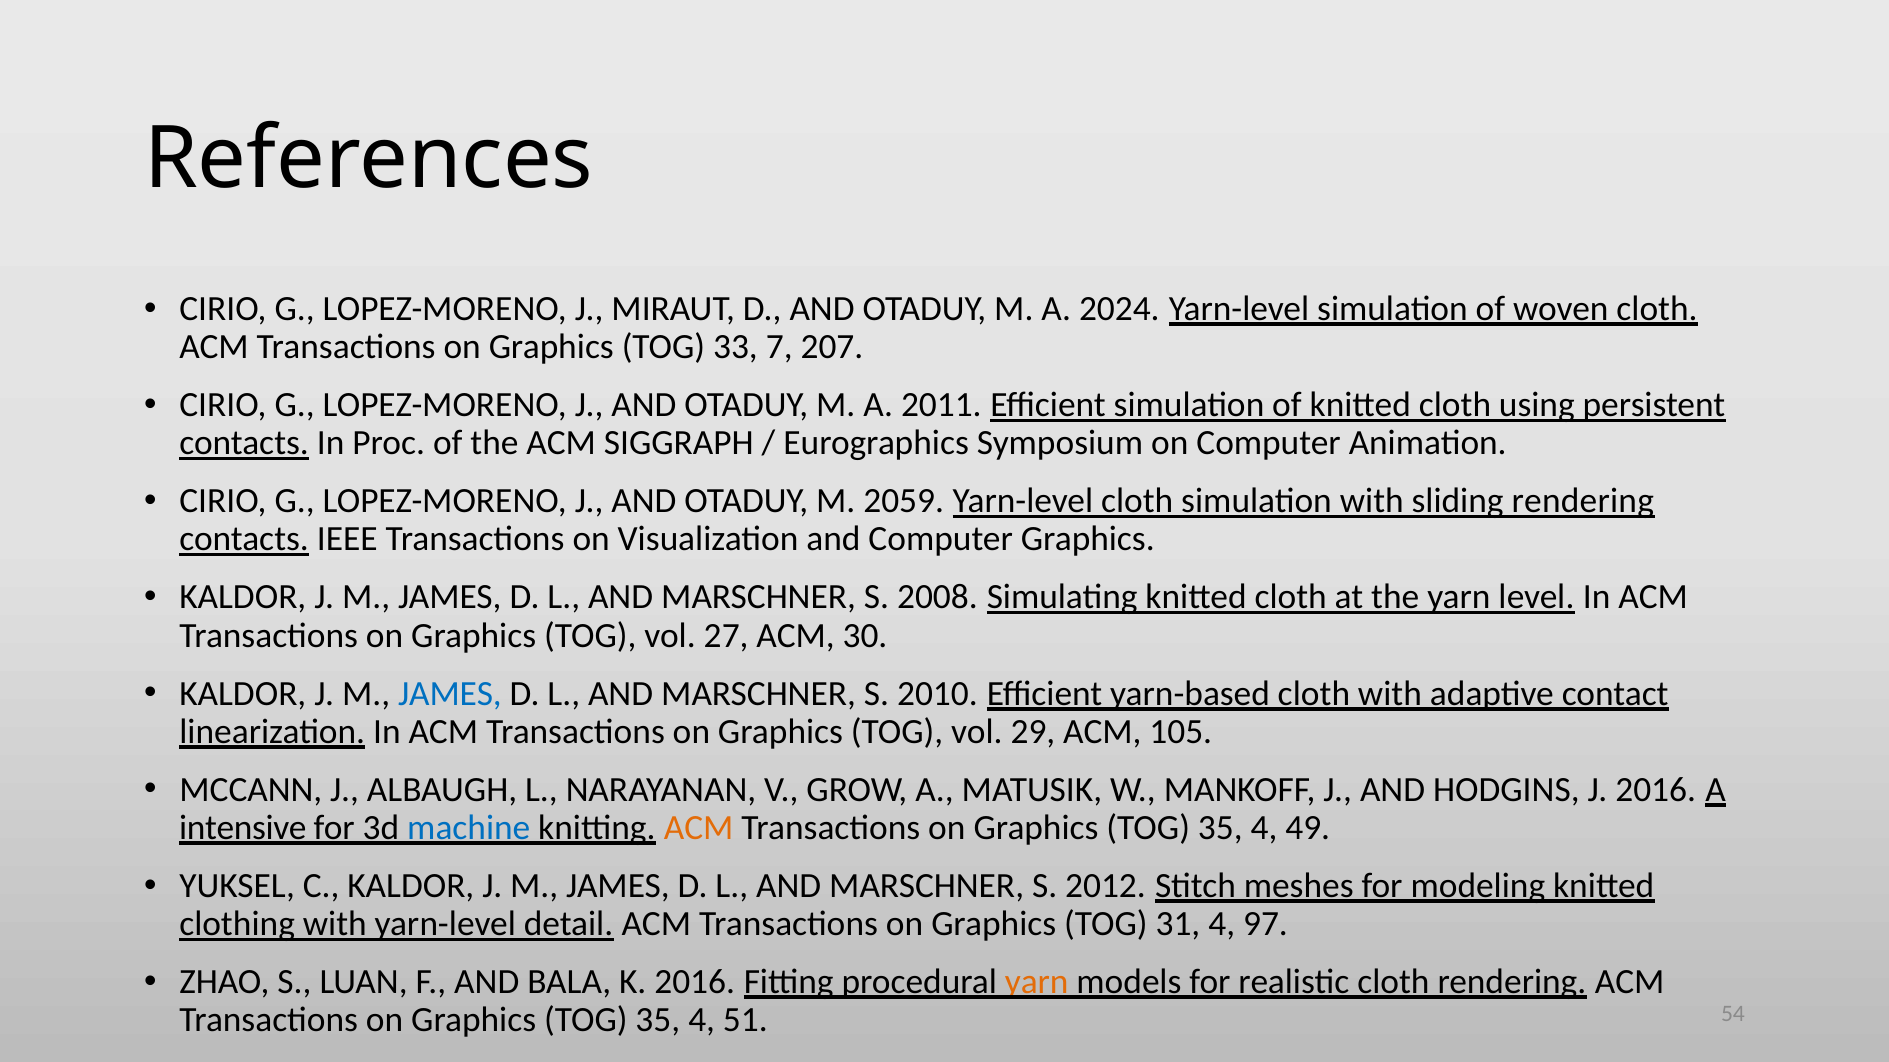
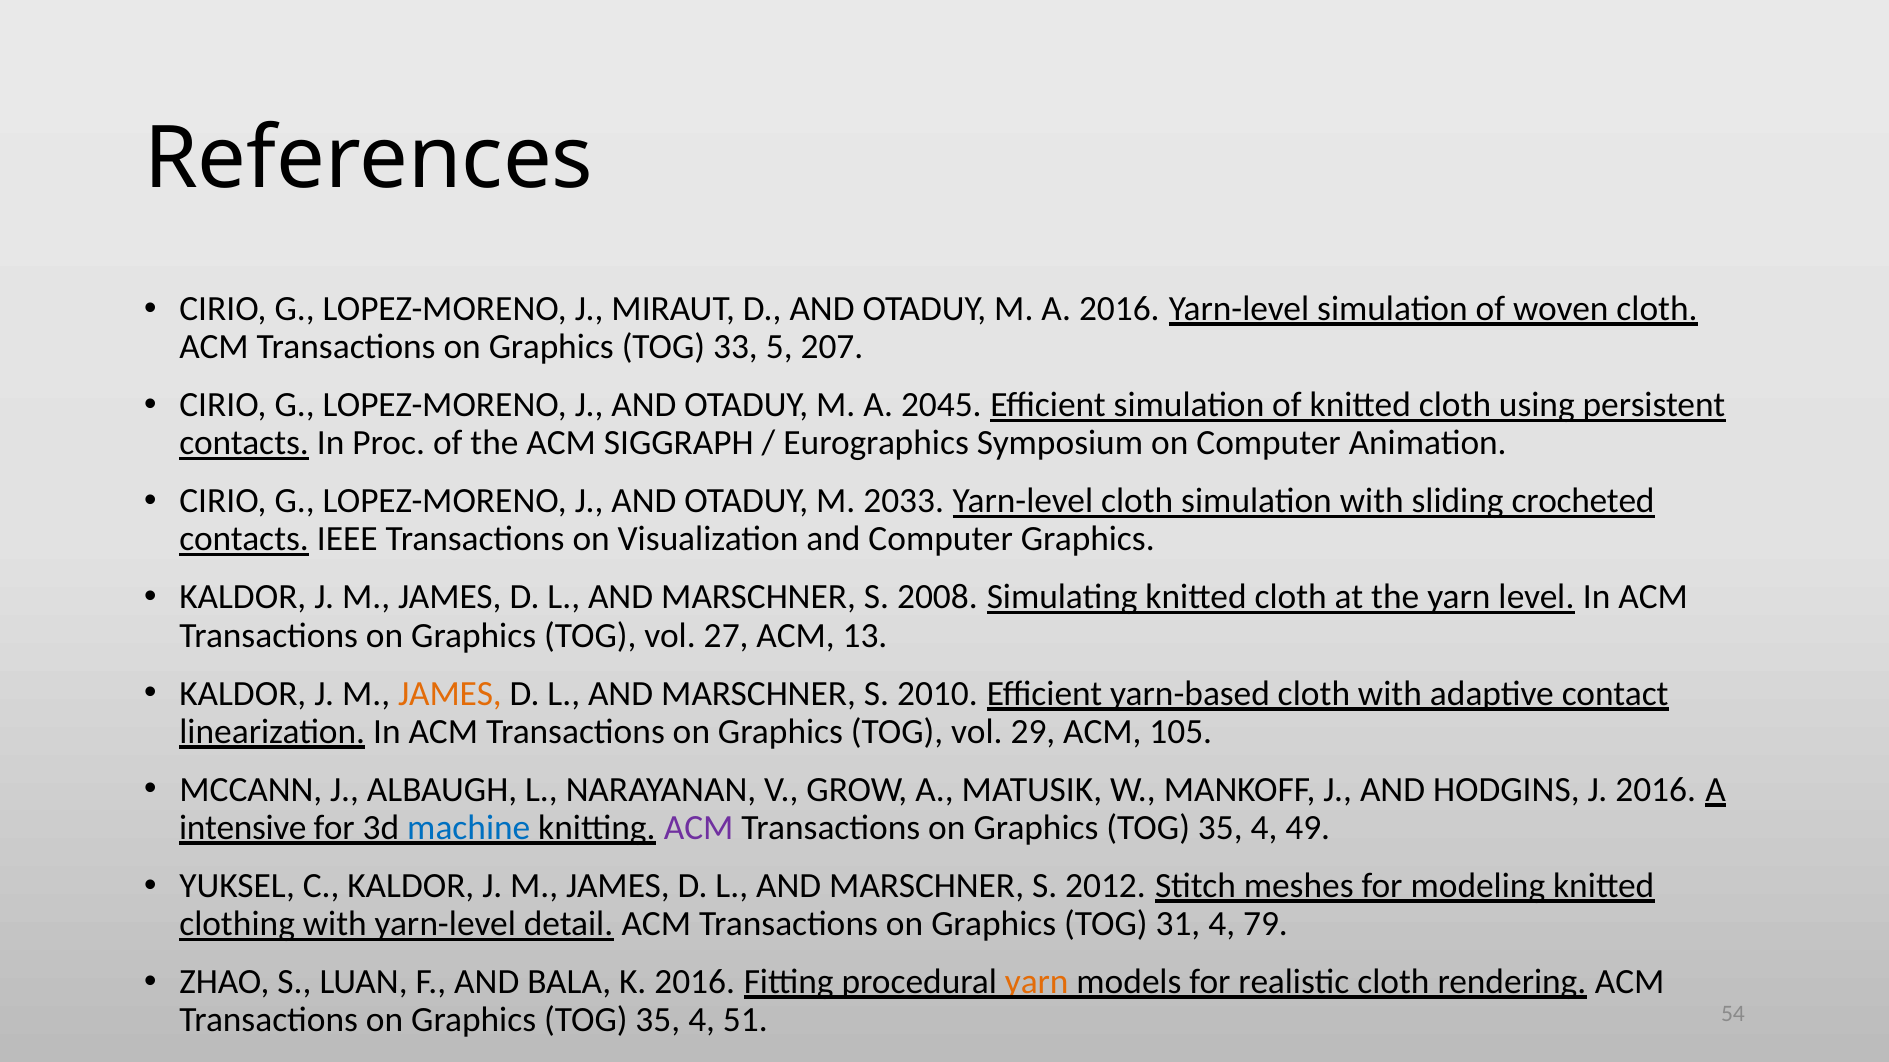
A 2024: 2024 -> 2016
7: 7 -> 5
2011: 2011 -> 2045
2059: 2059 -> 2033
sliding rendering: rendering -> crocheted
30: 30 -> 13
JAMES at (450, 694) colour: blue -> orange
ACM at (699, 828) colour: orange -> purple
97: 97 -> 79
